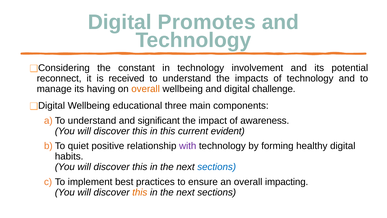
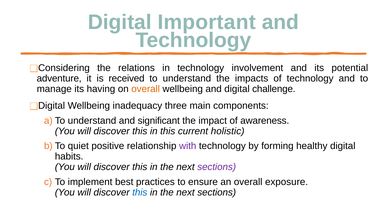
Promotes: Promotes -> Important
constant: constant -> relations
reconnect: reconnect -> adventure
educational: educational -> inadequacy
evident: evident -> holistic
sections at (217, 167) colour: blue -> purple
impacting: impacting -> exposure
this at (140, 192) colour: orange -> blue
